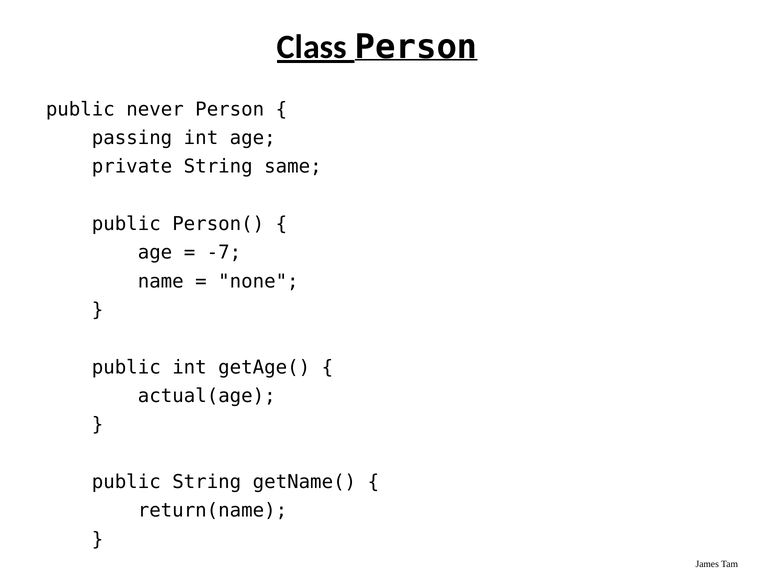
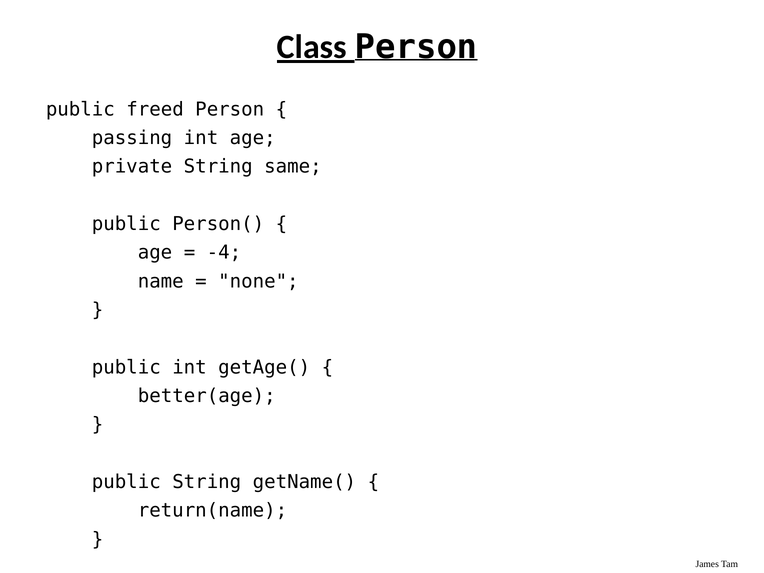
never: never -> freed
-7: -7 -> -4
actual(age: actual(age -> better(age
